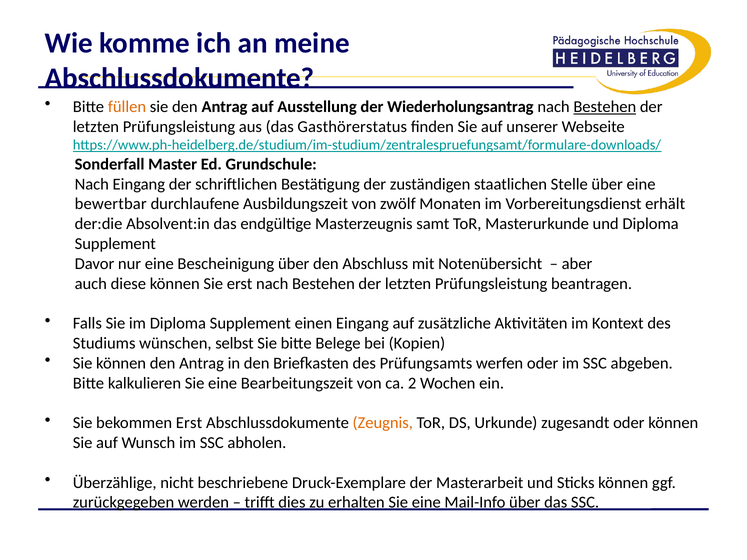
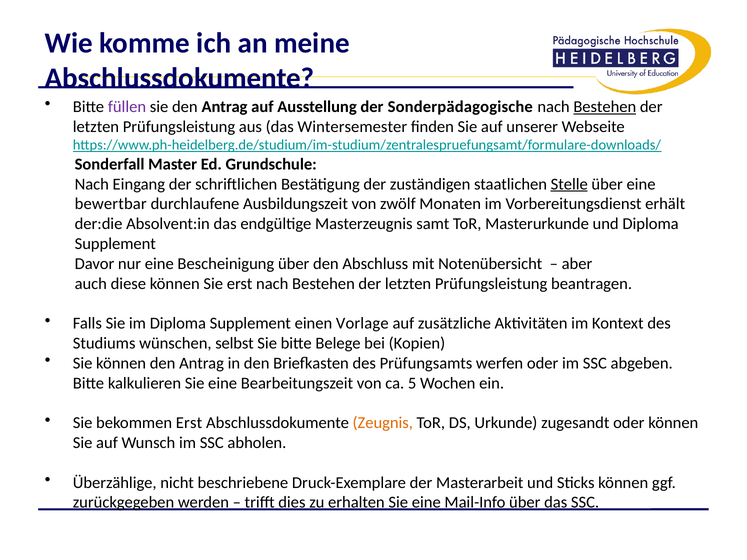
füllen colour: orange -> purple
Wiederholungsantrag: Wiederholungsantrag -> Sonderpädagogische
Gasthörerstatus: Gasthörerstatus -> Wintersemester
Stelle underline: none -> present
einen Eingang: Eingang -> Vorlage
2: 2 -> 5
